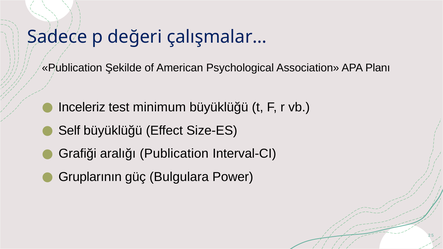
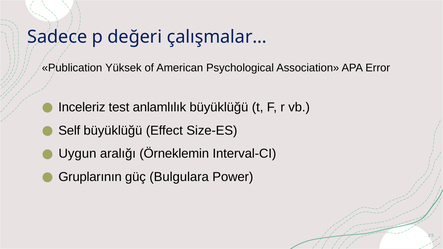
Şekilde: Şekilde -> Yüksek
Planı: Planı -> Error
minimum: minimum -> anlamlılık
Grafiği: Grafiği -> Uygun
aralığı Publication: Publication -> Örneklemin
